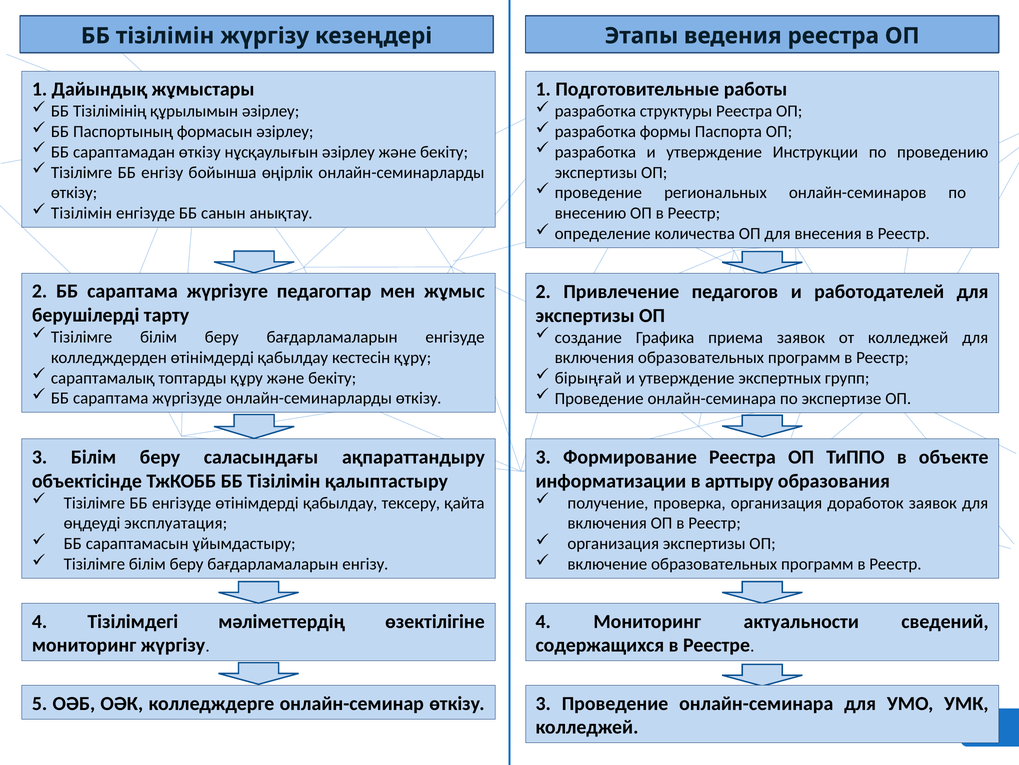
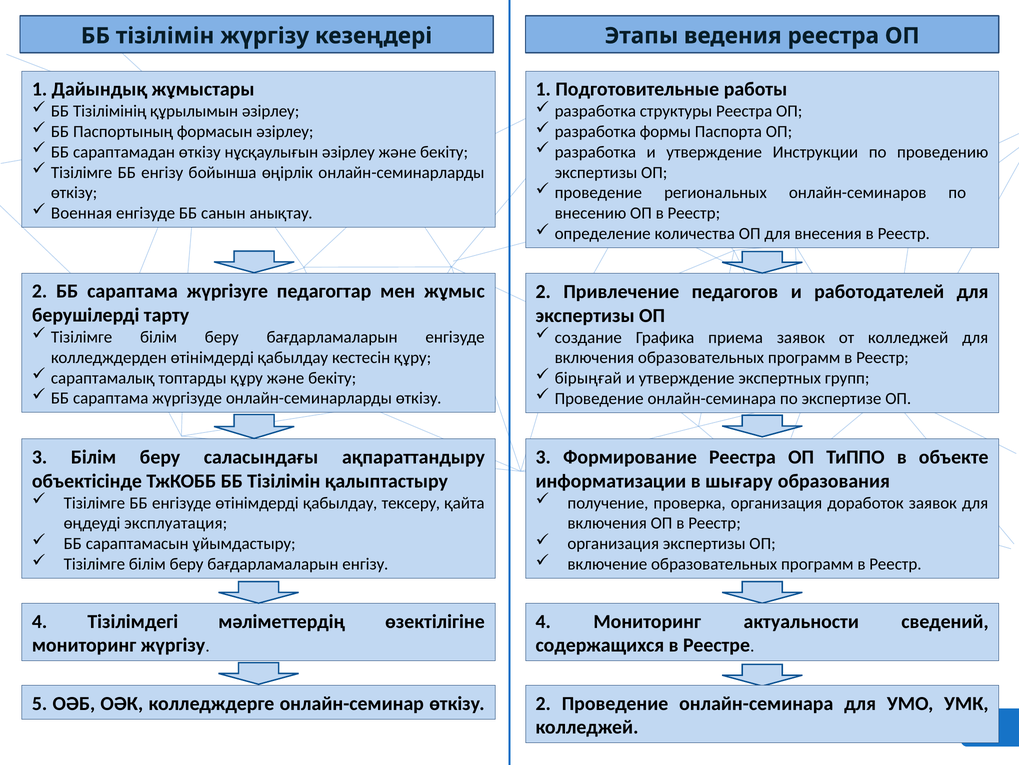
Тізілімін at (82, 213): Тізілімін -> Военная
арттыру: арттыру -> шығару
онлайн-семинар өткізу 3: 3 -> 2
